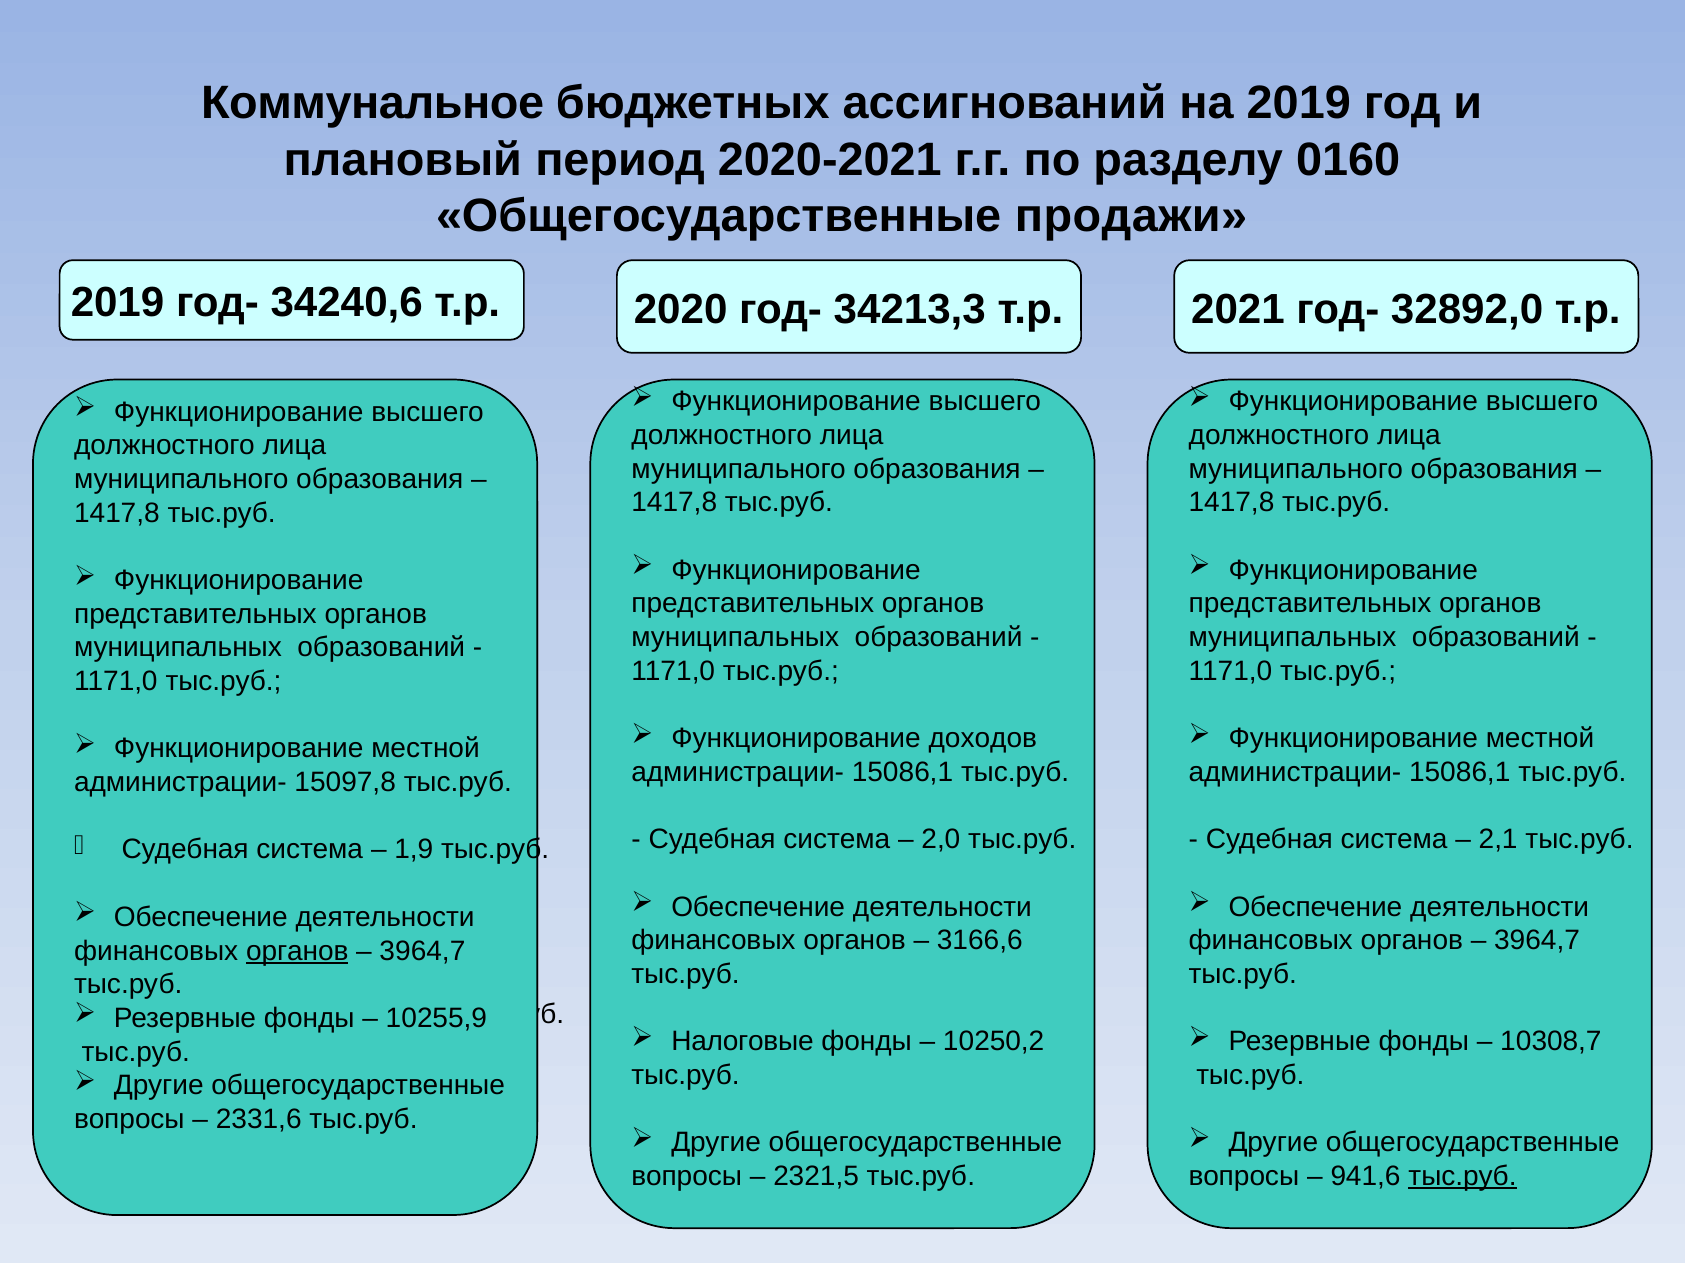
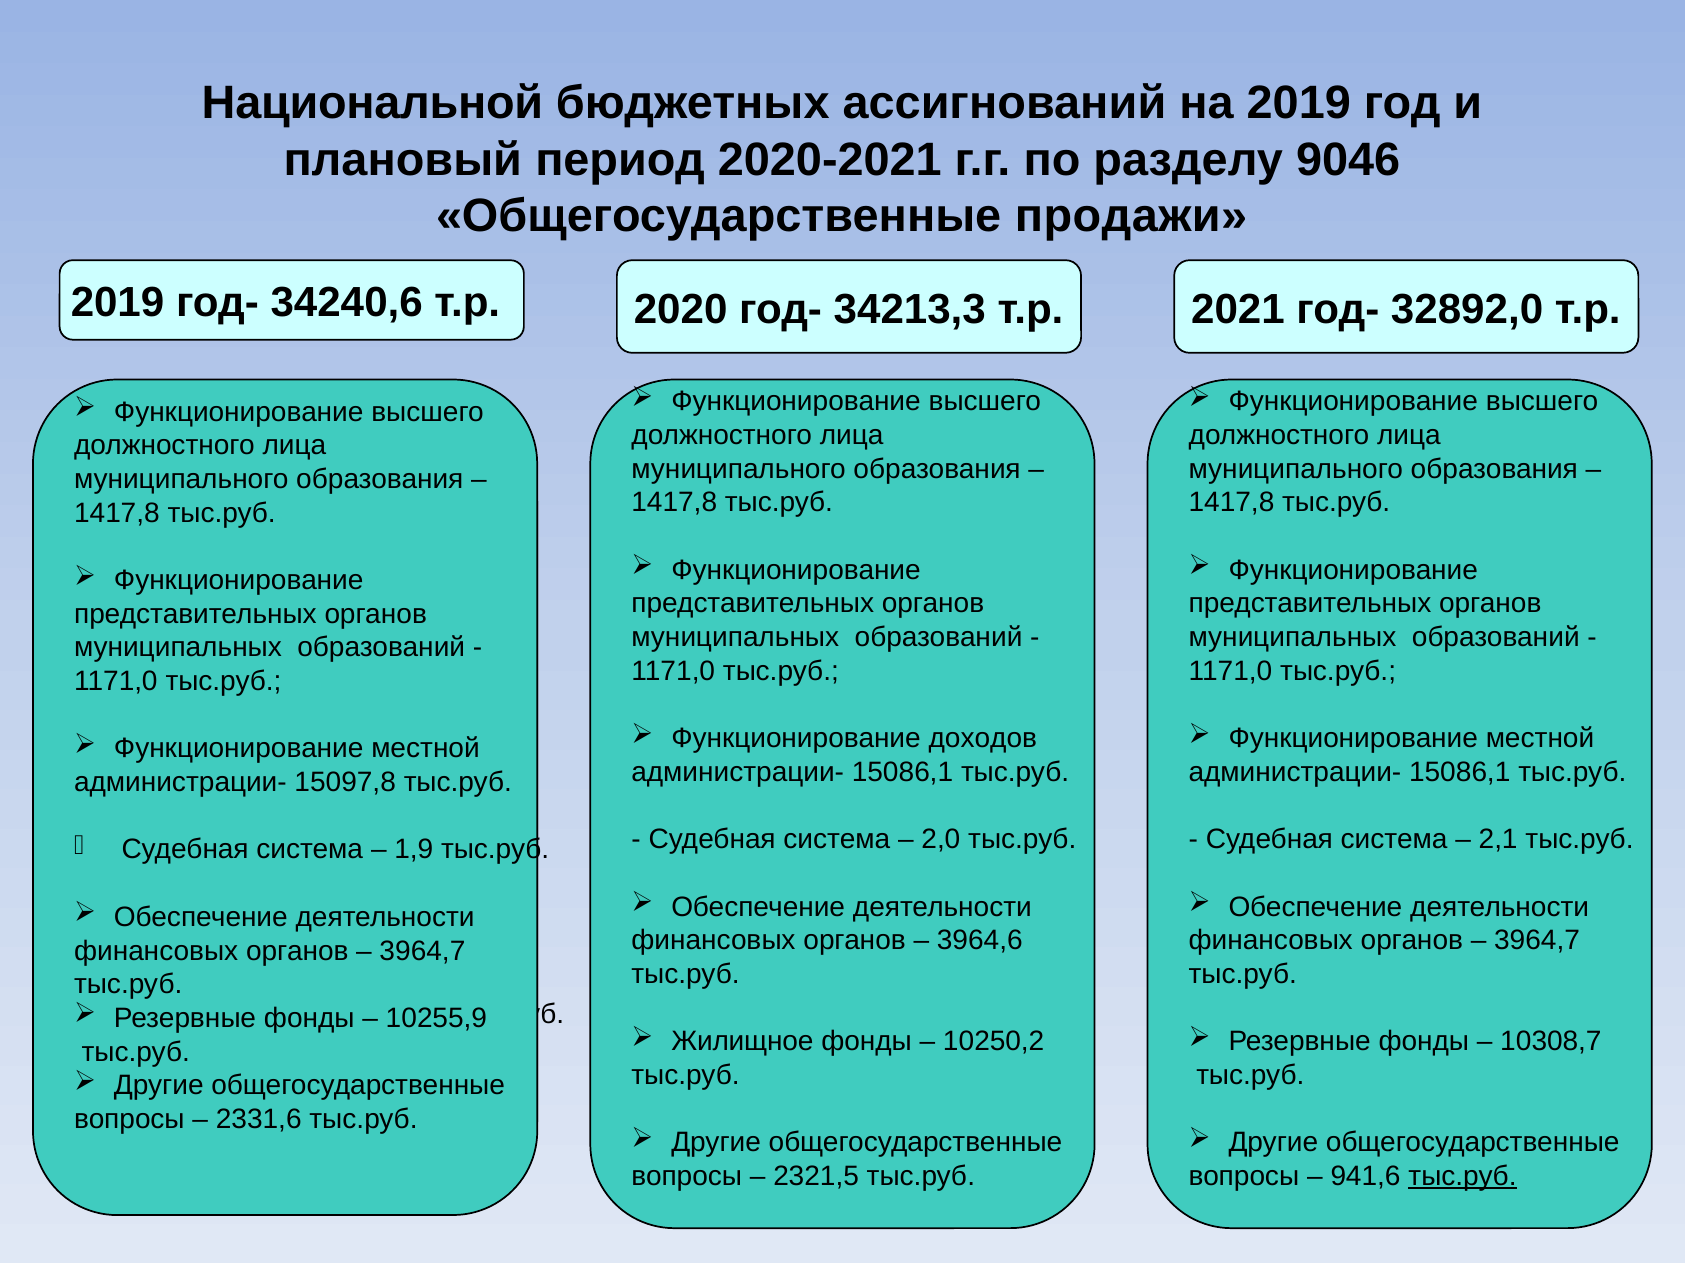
Коммунальное: Коммунальное -> Национальной
0160: 0160 -> 9046
3166,6: 3166,6 -> 3964,6
органов at (297, 951) underline: present -> none
Налоговые: Налоговые -> Жилищное
